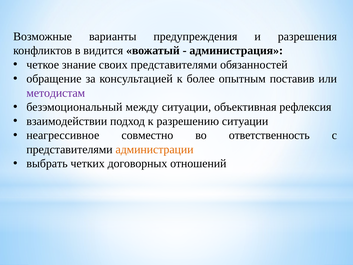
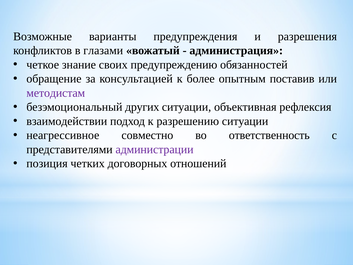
видится: видится -> глазами
своих представителями: представителями -> предупреждению
между: между -> других
администрации colour: orange -> purple
выбрать: выбрать -> позиция
